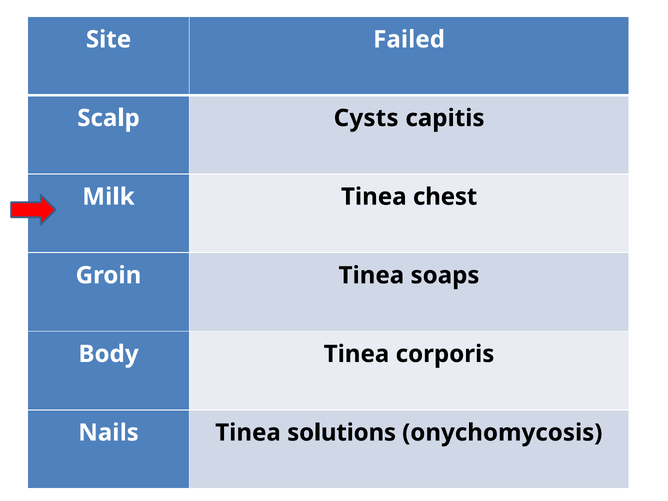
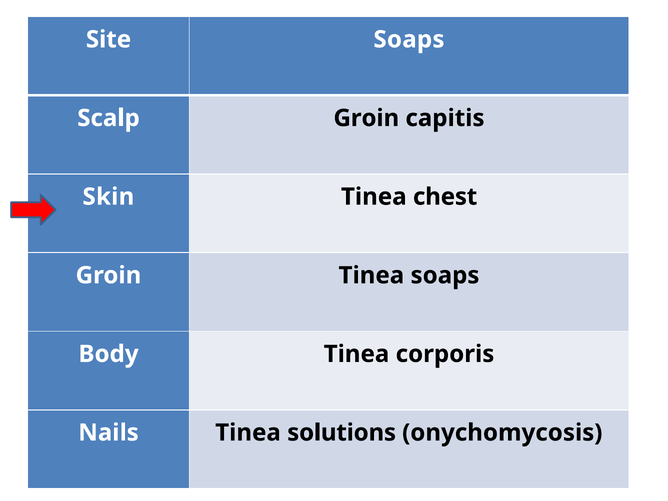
Site Failed: Failed -> Soaps
Scalp Cysts: Cysts -> Groin
Milk: Milk -> Skin
